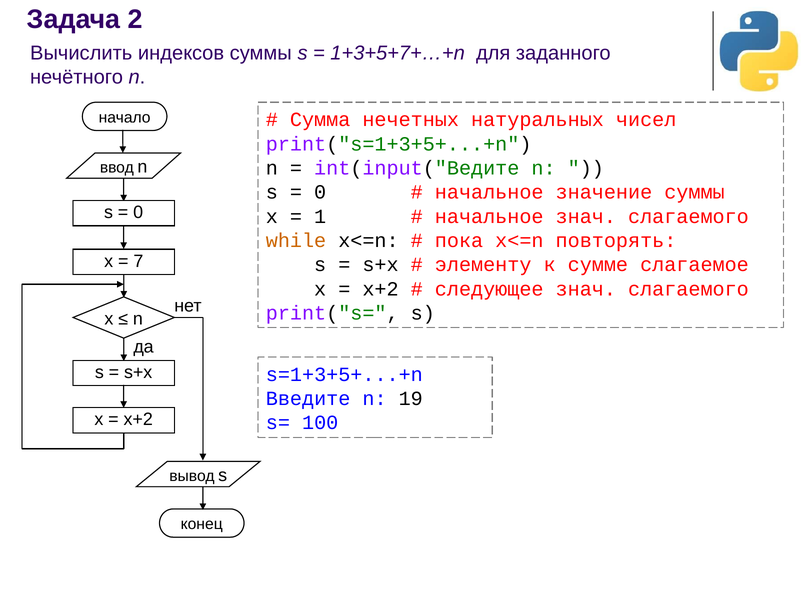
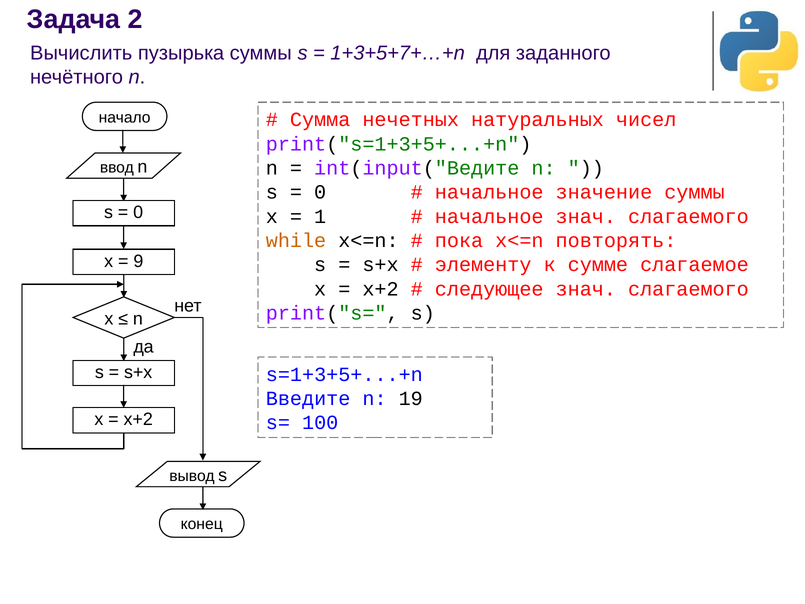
индексов: индексов -> пузырька
7: 7 -> 9
